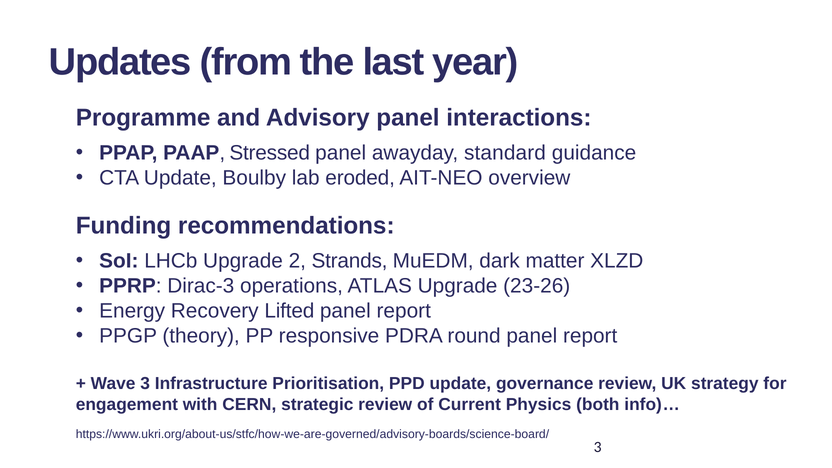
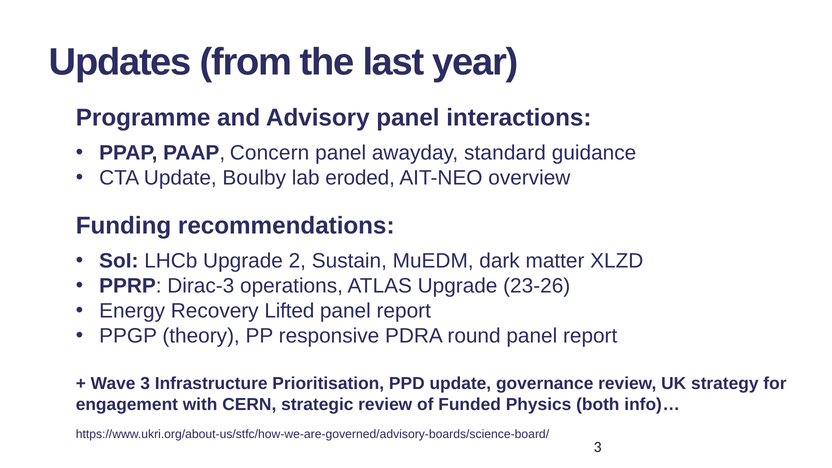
Stressed: Stressed -> Concern
Strands: Strands -> Sustain
Current: Current -> Funded
